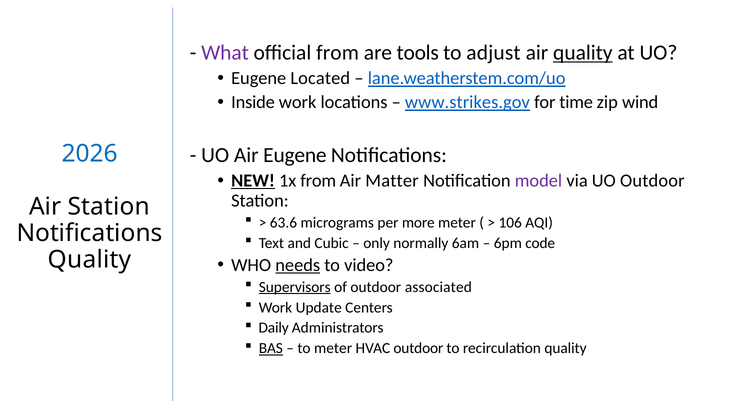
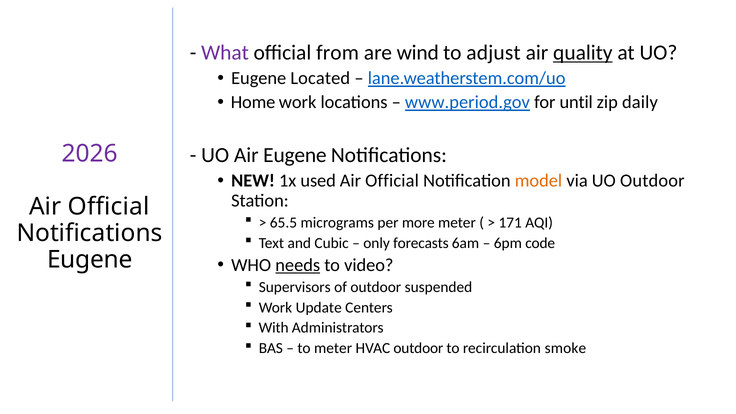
tools: tools -> wind
Inside: Inside -> Home
www.strikes.gov: www.strikes.gov -> www.period.gov
time: time -> until
wind: wind -> daily
2026 colour: blue -> purple
NEW underline: present -> none
1x from: from -> used
Matter at (392, 181): Matter -> Official
model colour: purple -> orange
Station at (109, 207): Station -> Official
63.6: 63.6 -> 65.5
106: 106 -> 171
normally: normally -> forecasts
Quality at (90, 260): Quality -> Eugene
Supervisors underline: present -> none
associated: associated -> suspended
Daily: Daily -> With
BAS underline: present -> none
recirculation quality: quality -> smoke
